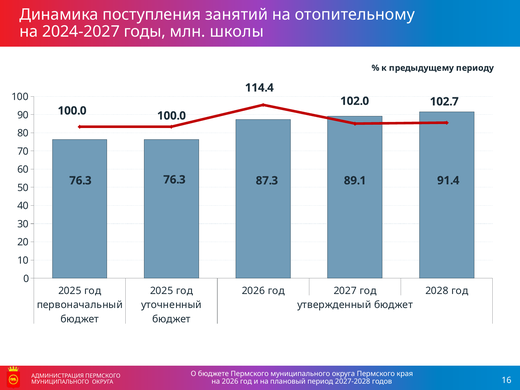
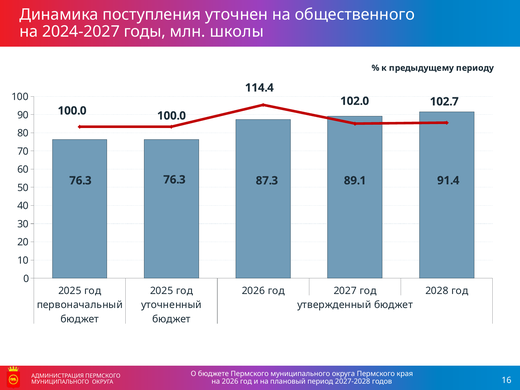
занятий: занятий -> уточнен
отопительному: отопительному -> общественного
